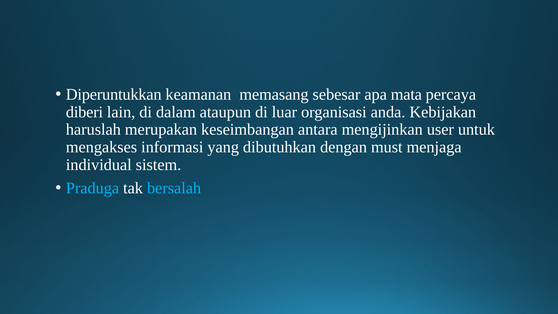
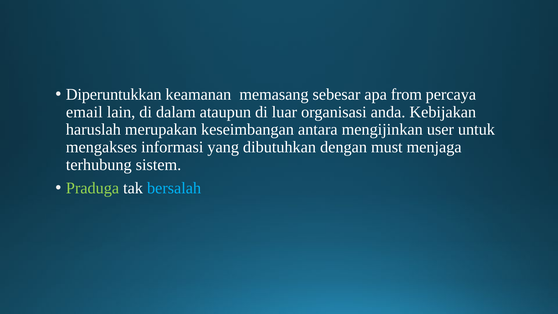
mata: mata -> from
diberi: diberi -> email
individual: individual -> terhubung
Praduga colour: light blue -> light green
